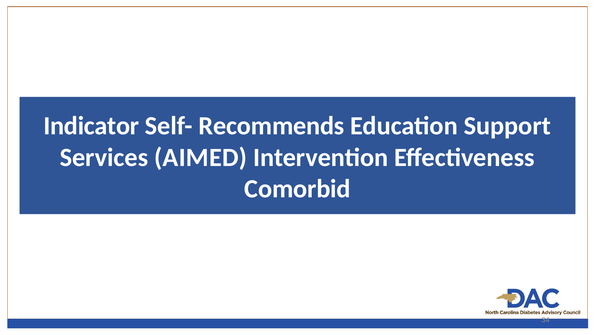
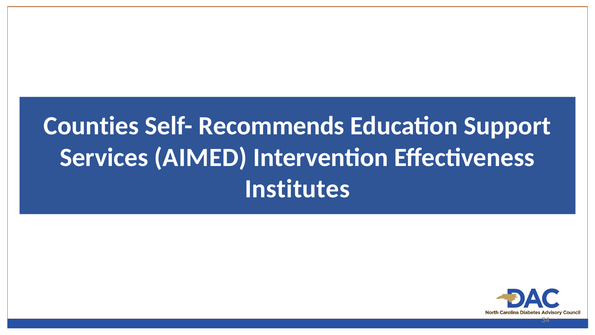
Indicator: Indicator -> Counties
Comorbid: Comorbid -> Institutes
